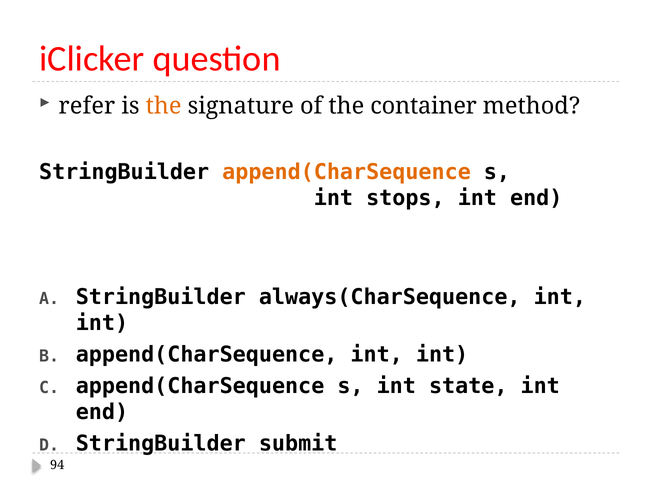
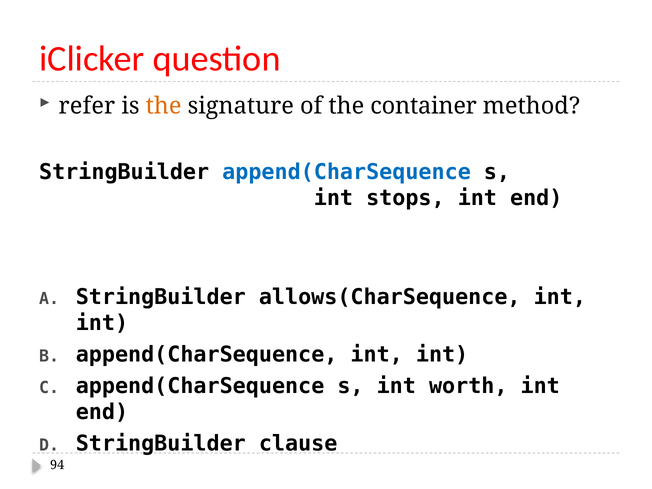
append(CharSequence at (347, 172) colour: orange -> blue
always(CharSequence: always(CharSequence -> allows(CharSequence
state: state -> worth
submit: submit -> clause
